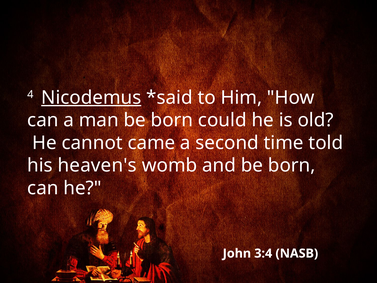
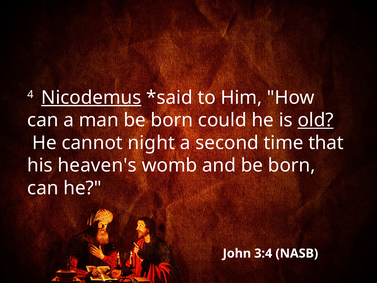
old underline: none -> present
came: came -> night
told: told -> that
